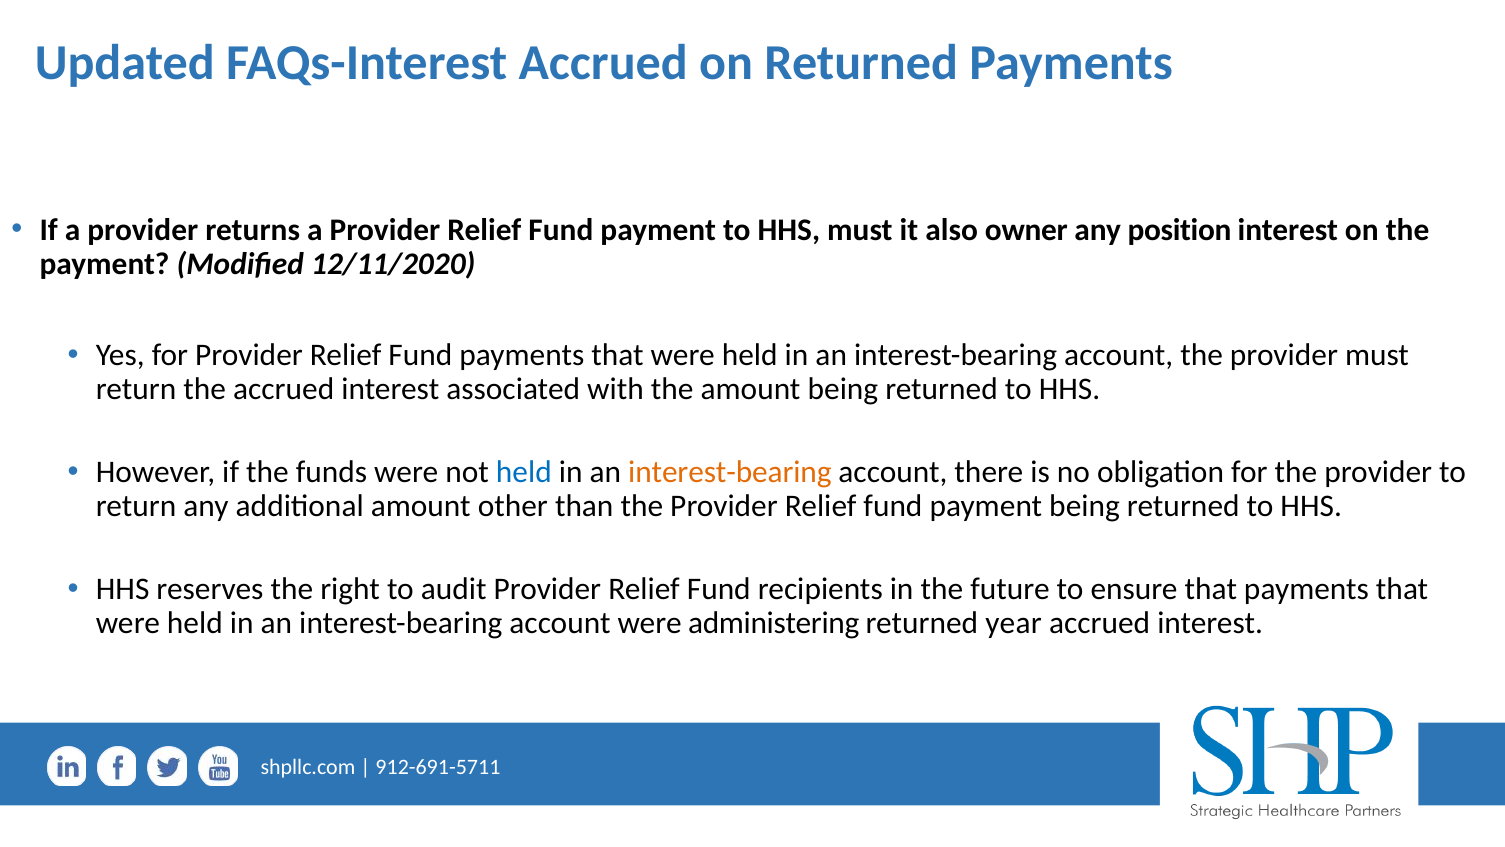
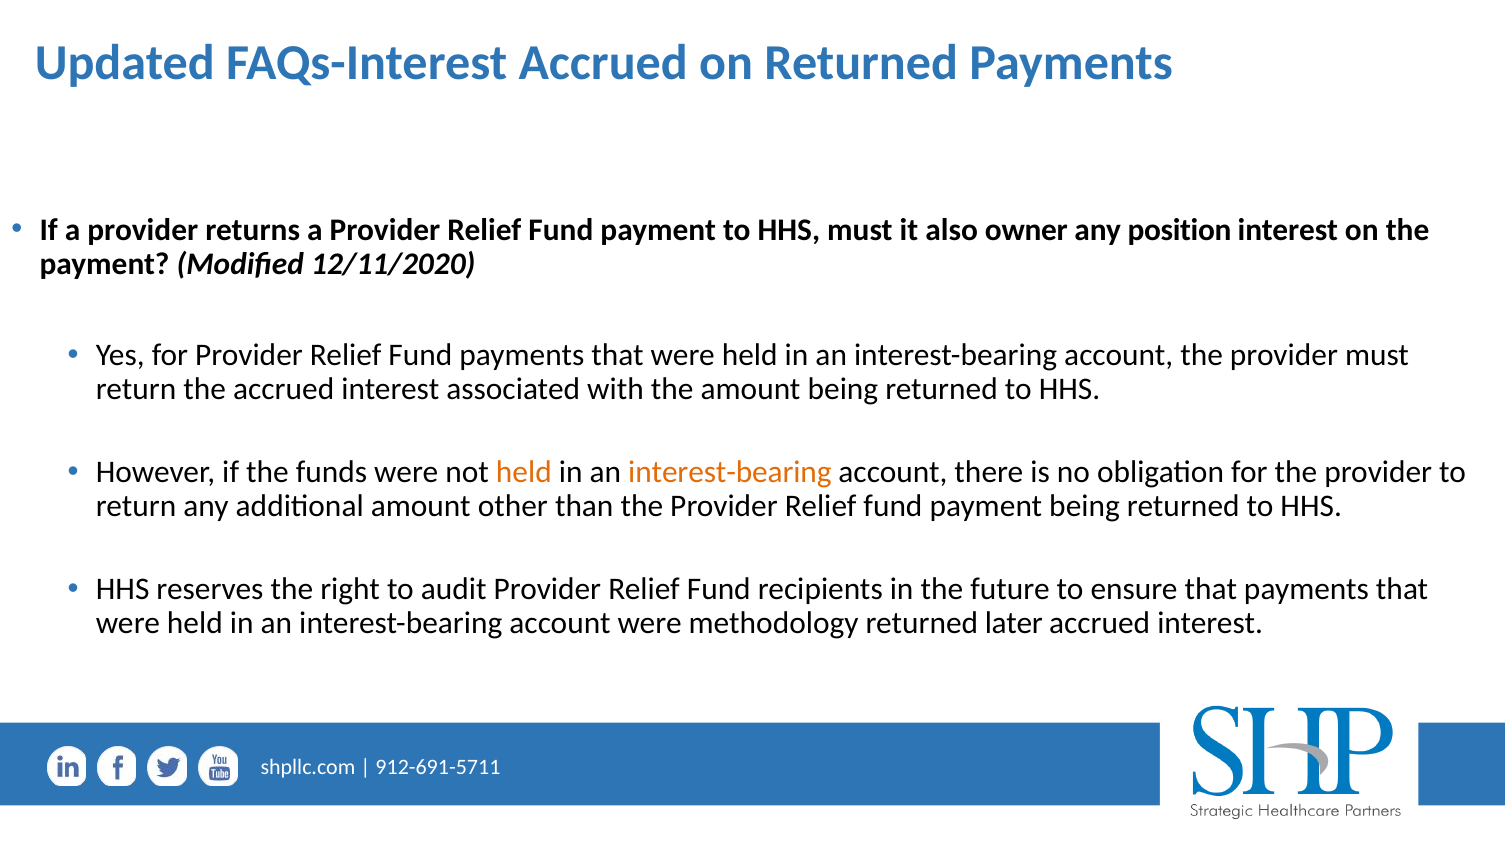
held at (524, 472) colour: blue -> orange
administering: administering -> methodology
year: year -> later
